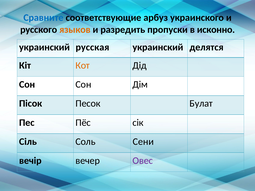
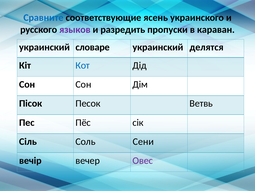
арбуз: арбуз -> ясень
языков colour: orange -> purple
исконно: исконно -> караван
русская: русская -> словаре
Кот colour: orange -> blue
Булат: Булат -> Ветвь
